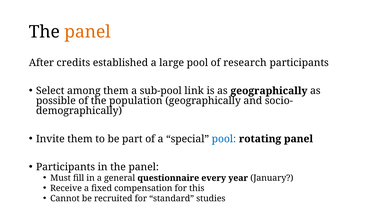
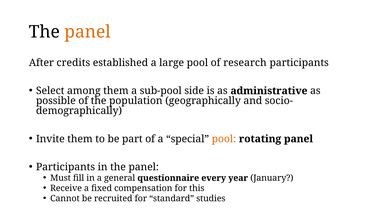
link: link -> side
as geographically: geographically -> administrative
pool at (224, 139) colour: blue -> orange
